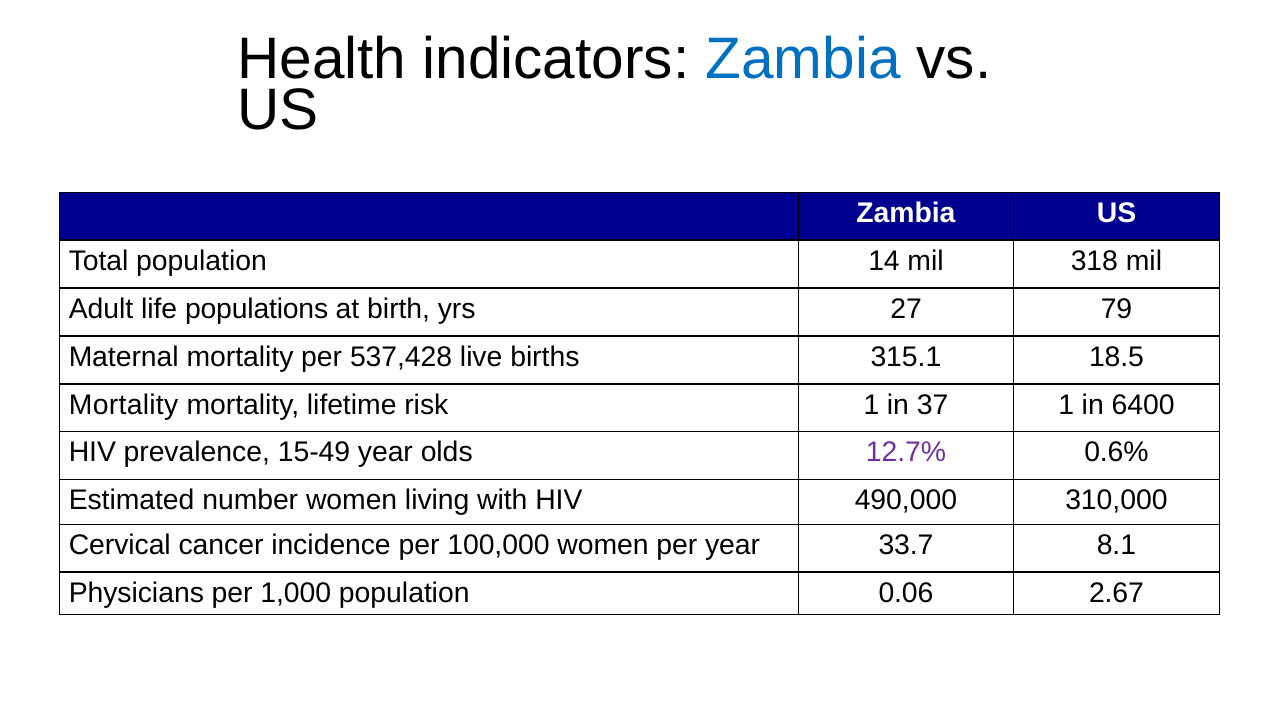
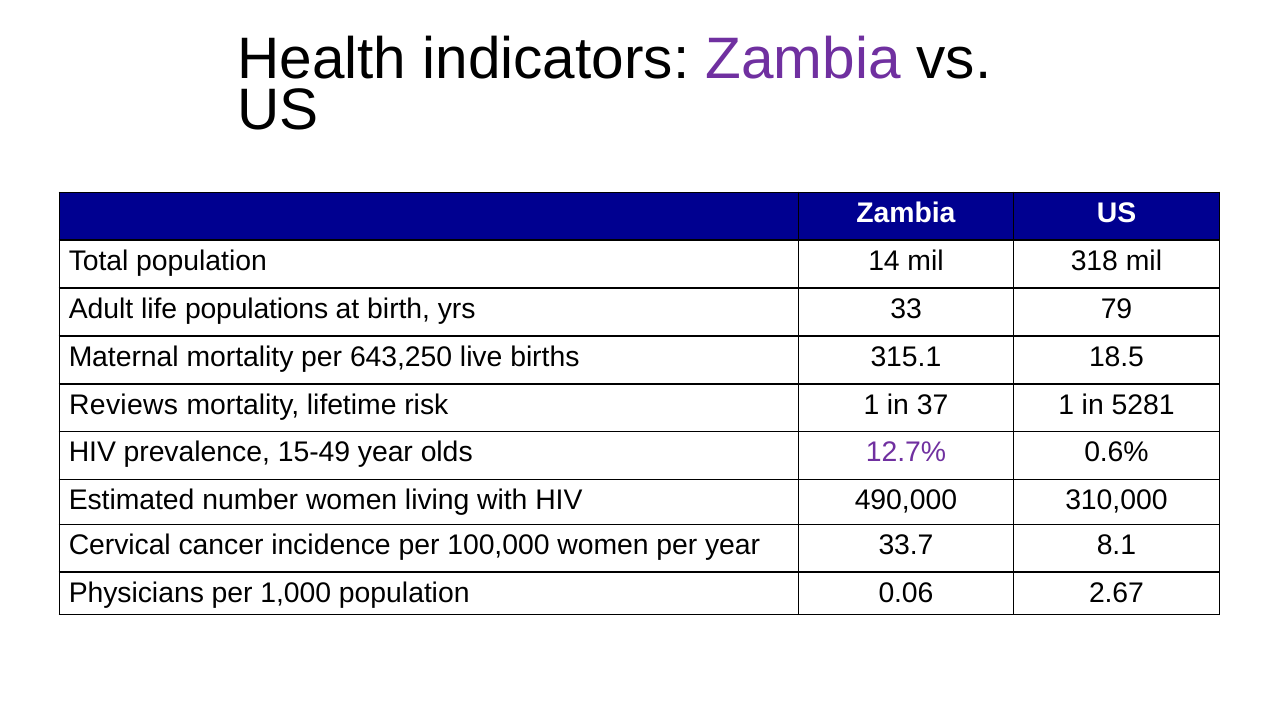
Zambia at (803, 60) colour: blue -> purple
27: 27 -> 33
537,428: 537,428 -> 643,250
Mortality at (124, 405): Mortality -> Reviews
6400: 6400 -> 5281
